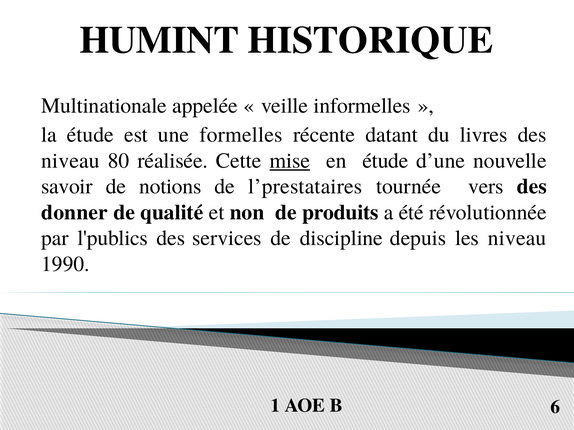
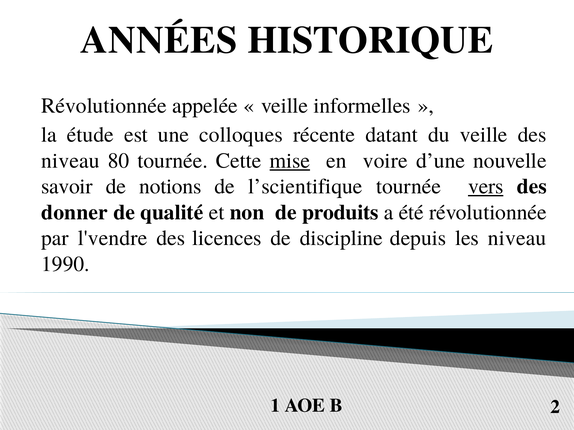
HUMINT: HUMINT -> ANNÉES
Multinationale at (104, 106): Multinationale -> Révolutionnée
formelles: formelles -> colloques
du livres: livres -> veille
80 réalisée: réalisée -> tournée
en étude: étude -> voire
l’prestataires: l’prestataires -> l’scientifique
vers underline: none -> present
l'publics: l'publics -> l'vendre
services: services -> licences
6: 6 -> 2
